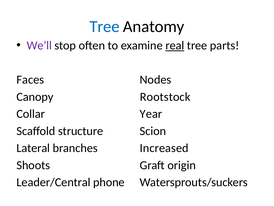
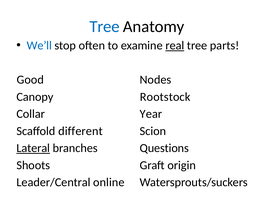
We’ll colour: purple -> blue
Faces: Faces -> Good
structure: structure -> different
Lateral underline: none -> present
Increased: Increased -> Questions
phone: phone -> online
